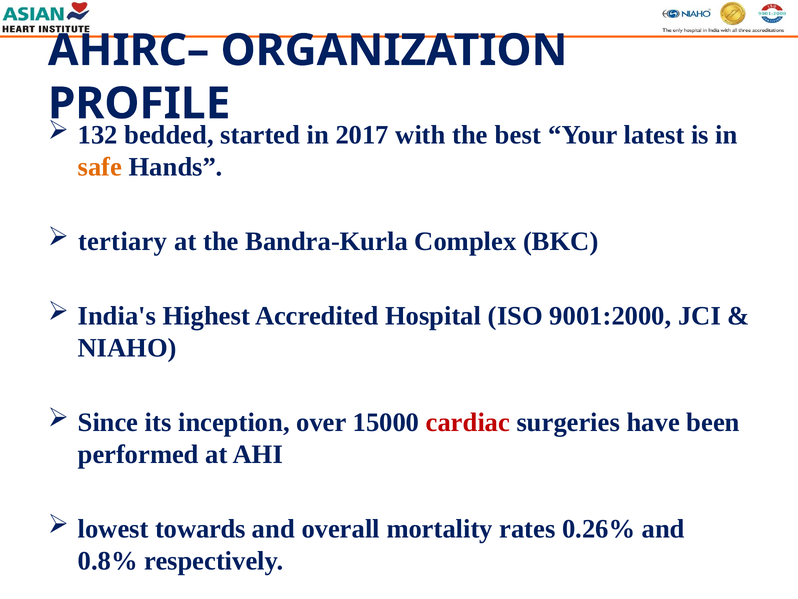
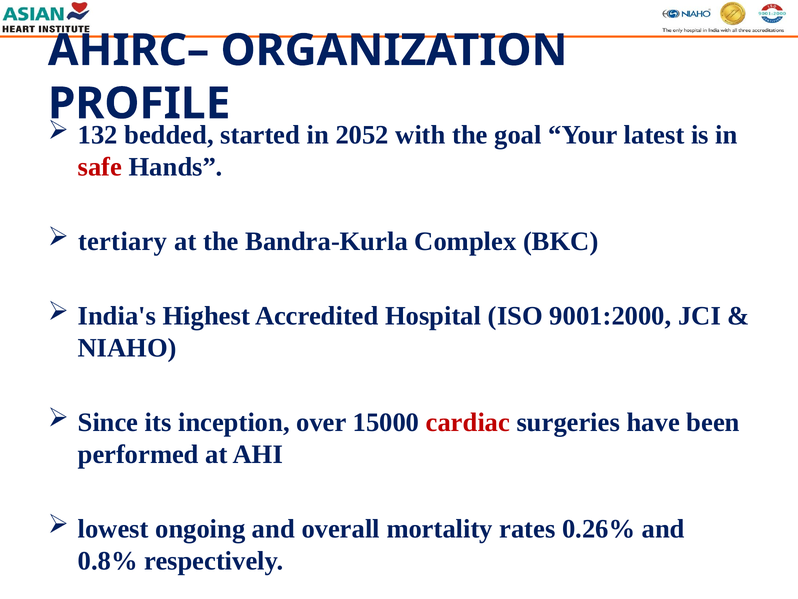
2017: 2017 -> 2052
best: best -> goal
safe colour: orange -> red
towards: towards -> ongoing
